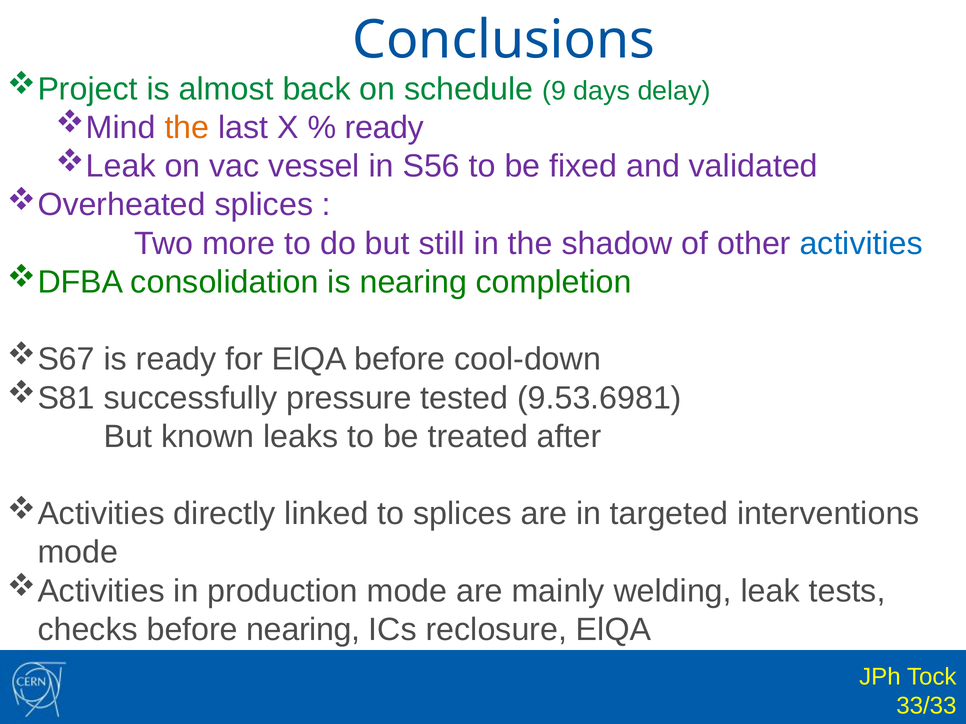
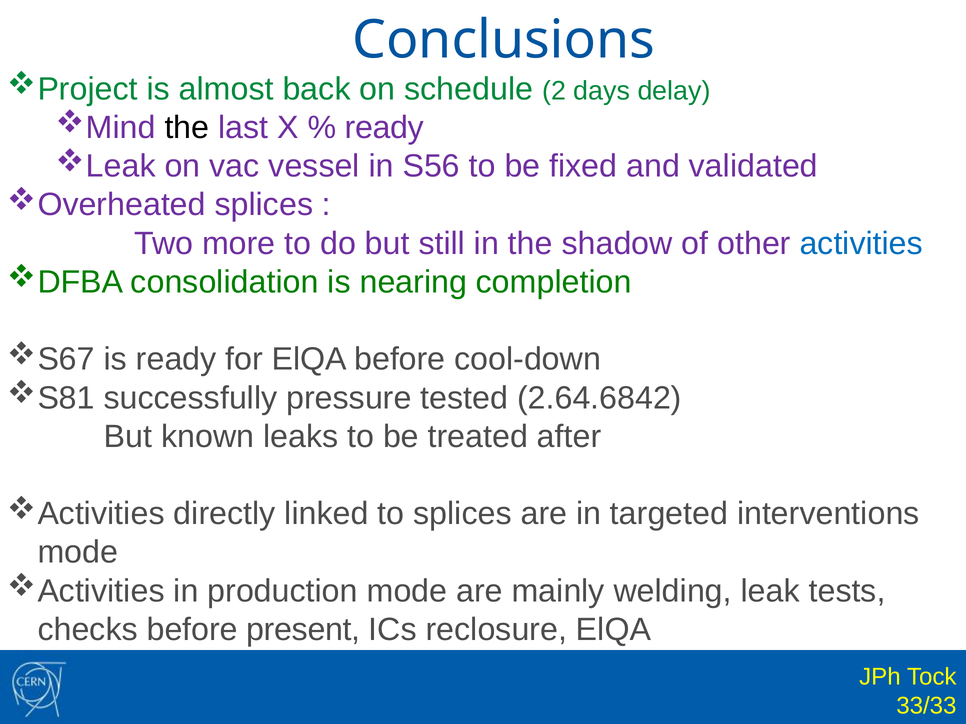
9: 9 -> 2
the at (187, 128) colour: orange -> black
9.53.6981: 9.53.6981 -> 2.64.6842
before nearing: nearing -> present
